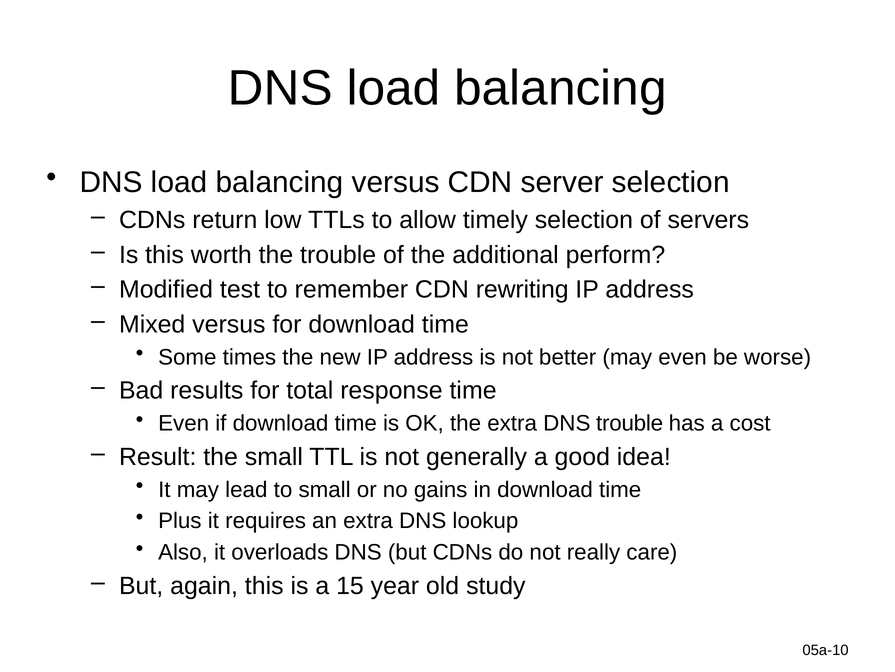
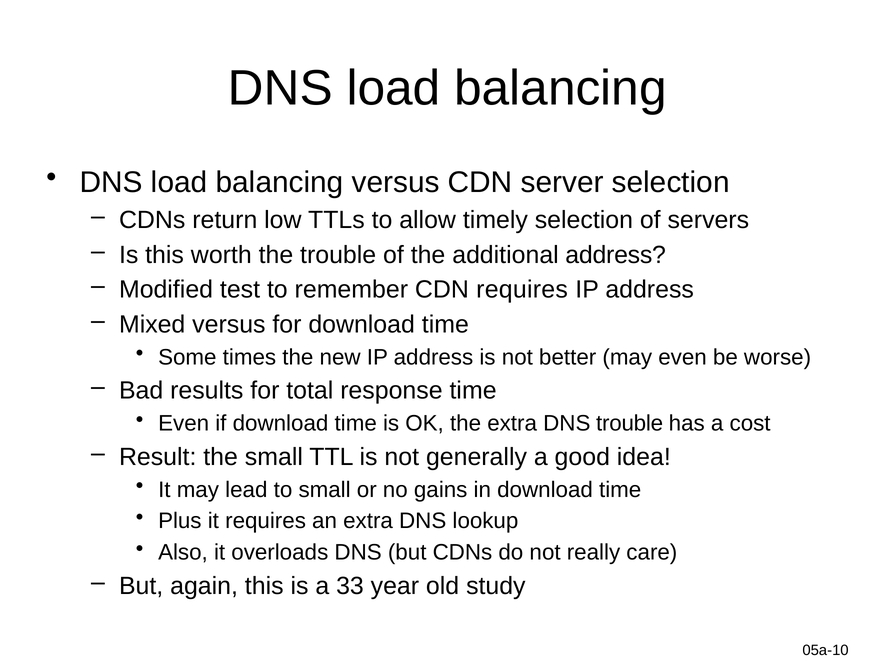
additional perform: perform -> address
CDN rewriting: rewriting -> requires
15: 15 -> 33
